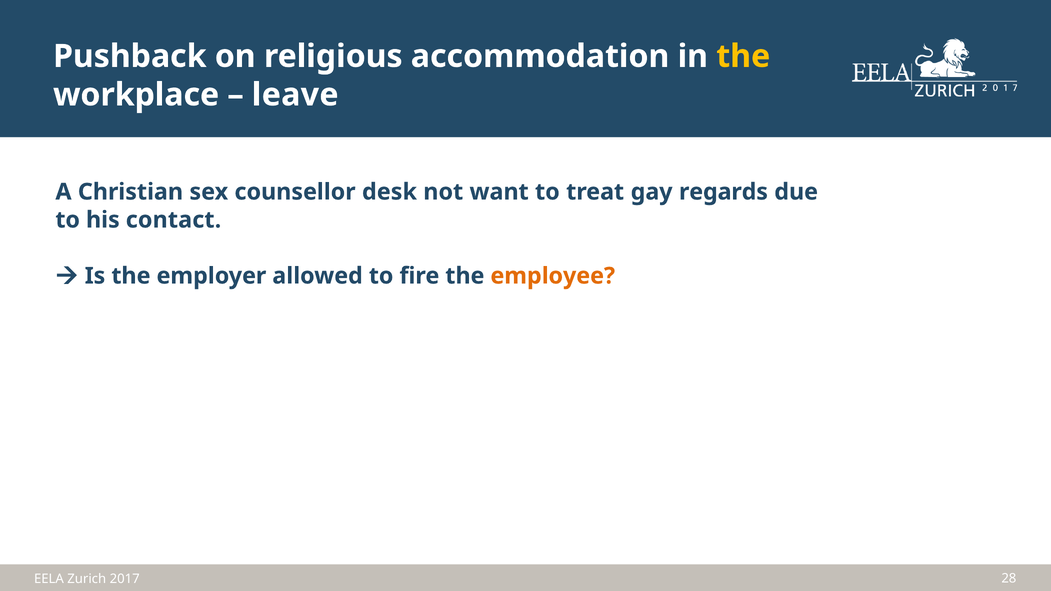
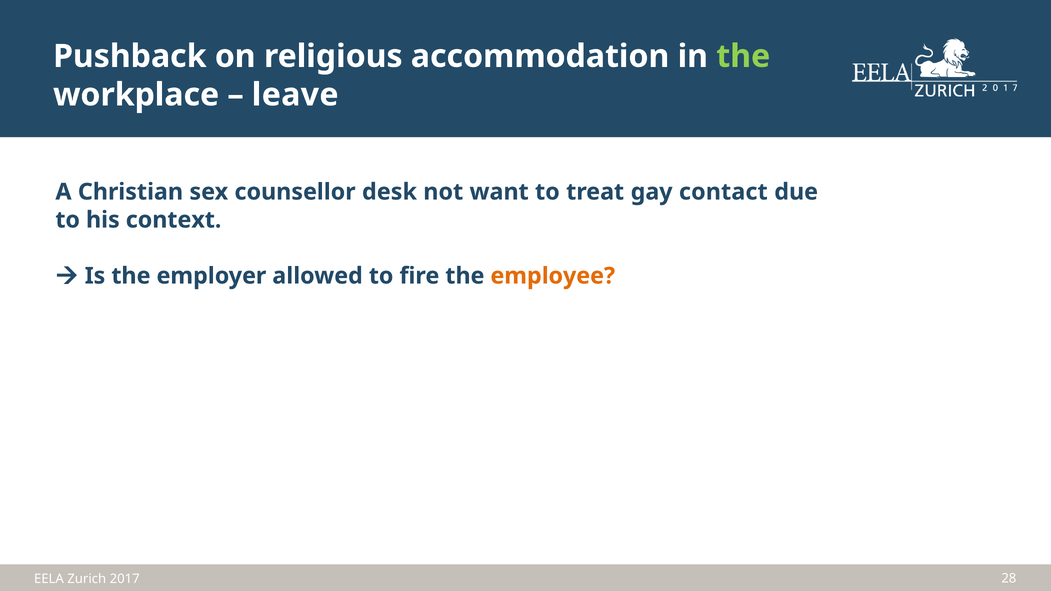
the at (743, 56) colour: yellow -> light green
regards: regards -> contact
contact: contact -> context
